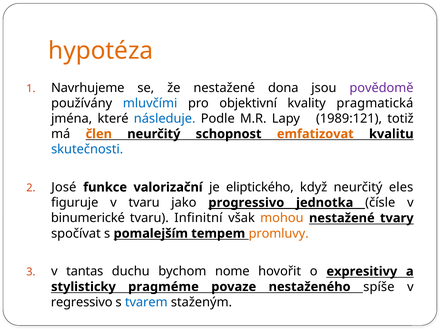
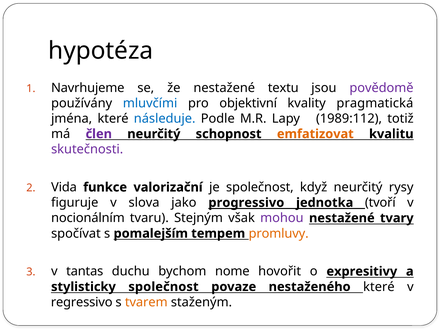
hypotéza colour: orange -> black
dona: dona -> textu
1989:121: 1989:121 -> 1989:112
člen colour: orange -> purple
skutečnosti colour: blue -> purple
José: José -> Vida
je eliptického: eliptického -> společnost
eles: eles -> rysy
v tvaru: tvaru -> slova
čísle: čísle -> tvoří
binumerické: binumerické -> nocionálním
Infinitní: Infinitní -> Stejným
mohou colour: orange -> purple
stylisticky pragméme: pragméme -> společnost
nestaženého spíše: spíše -> které
tvarem colour: blue -> orange
